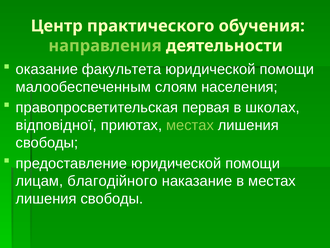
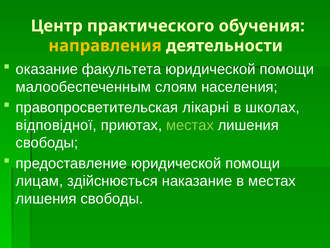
направления colour: light green -> yellow
первая: первая -> лікарні
благодійного: благодійного -> здійснюється
